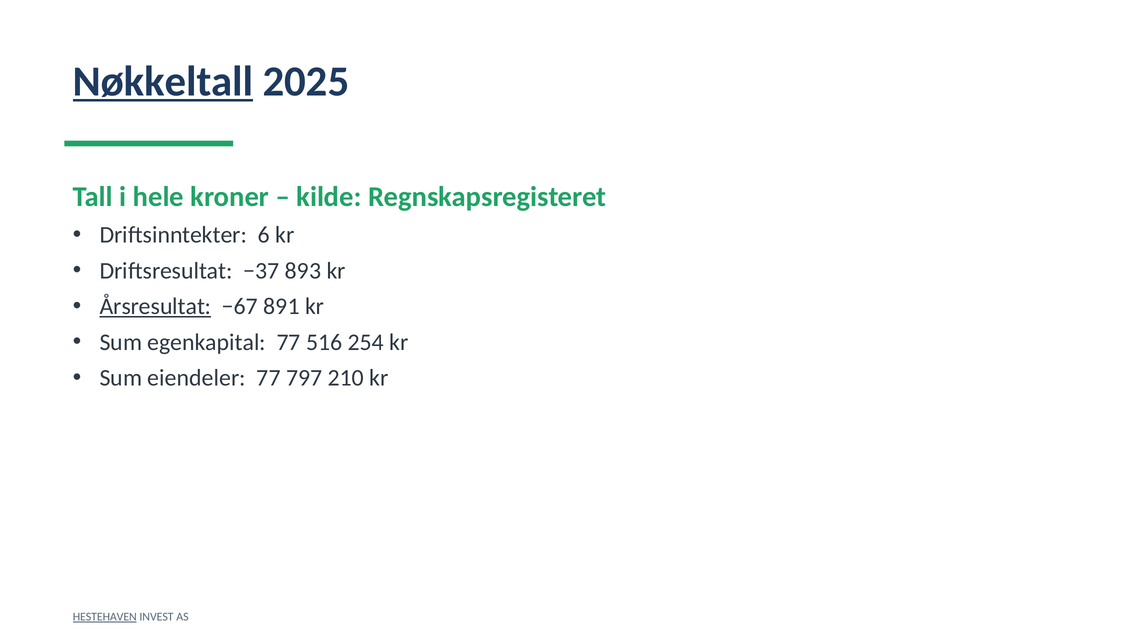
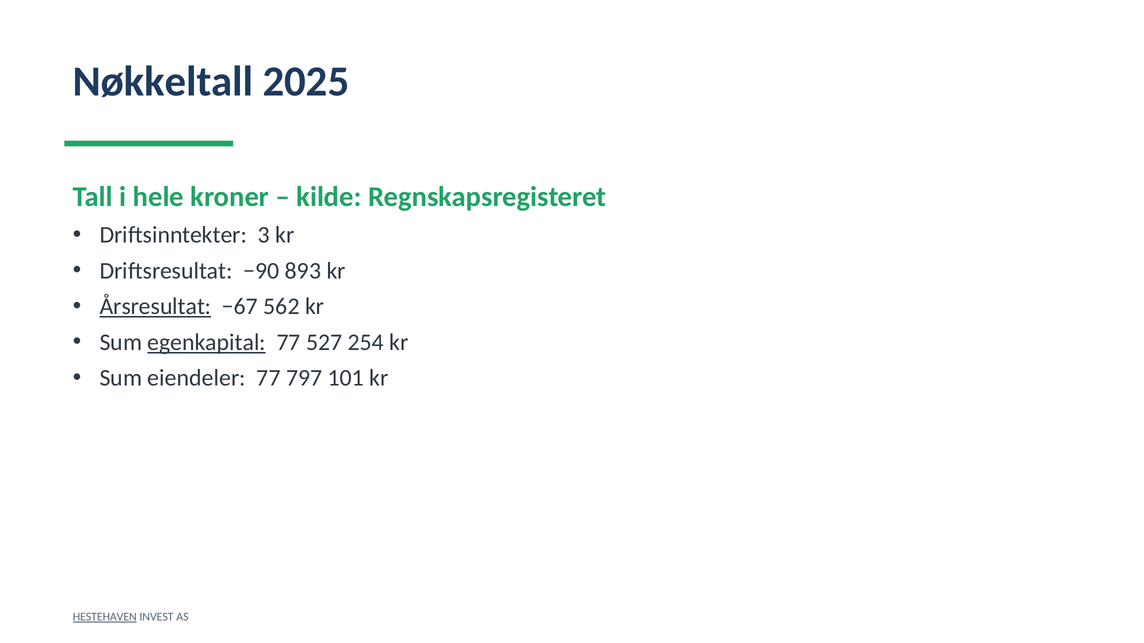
Nøkkeltall underline: present -> none
6: 6 -> 3
−37: −37 -> −90
891: 891 -> 562
egenkapital underline: none -> present
516: 516 -> 527
210: 210 -> 101
